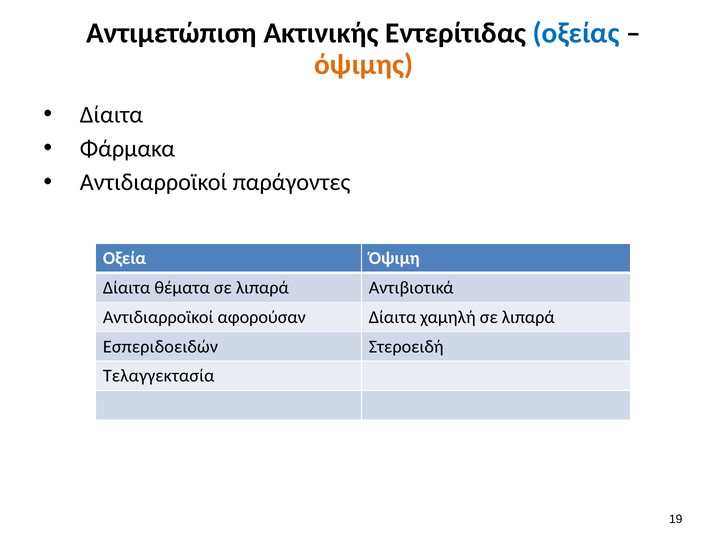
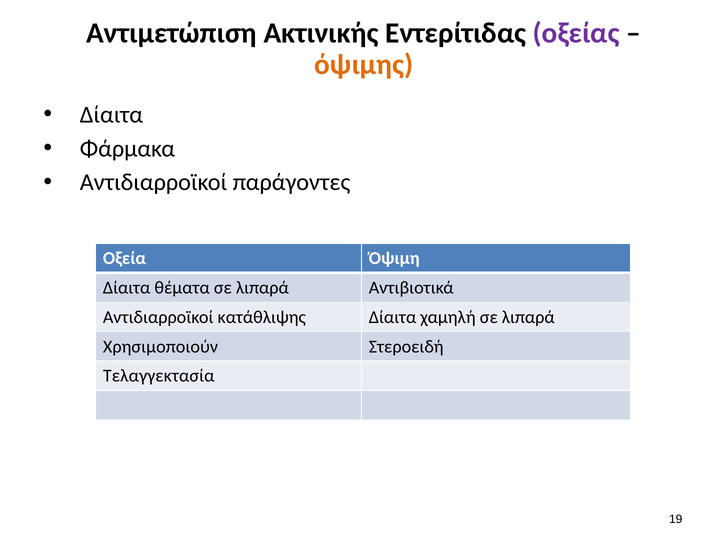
οξείας colour: blue -> purple
αφορούσαν: αφορούσαν -> κατάθλιψης
Εσπεριδοειδών: Εσπεριδοειδών -> Χρησιμοποιούν
